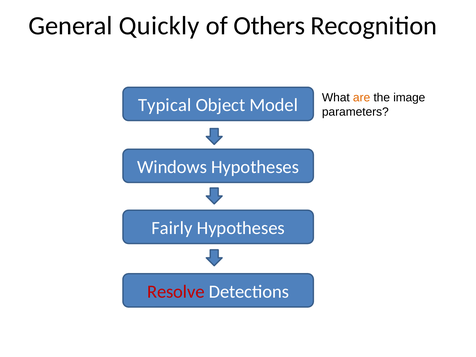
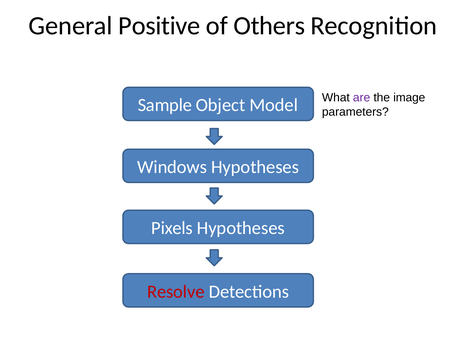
Quickly: Quickly -> Positive
are colour: orange -> purple
Typical: Typical -> Sample
Fairly: Fairly -> Pixels
